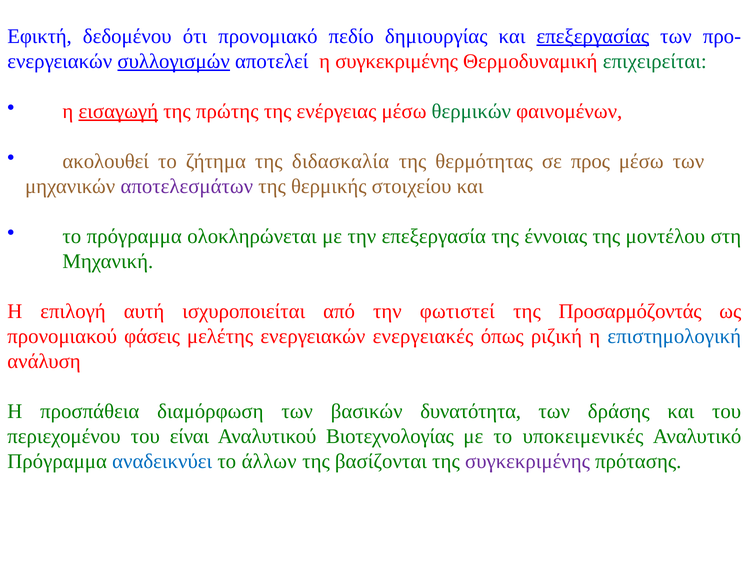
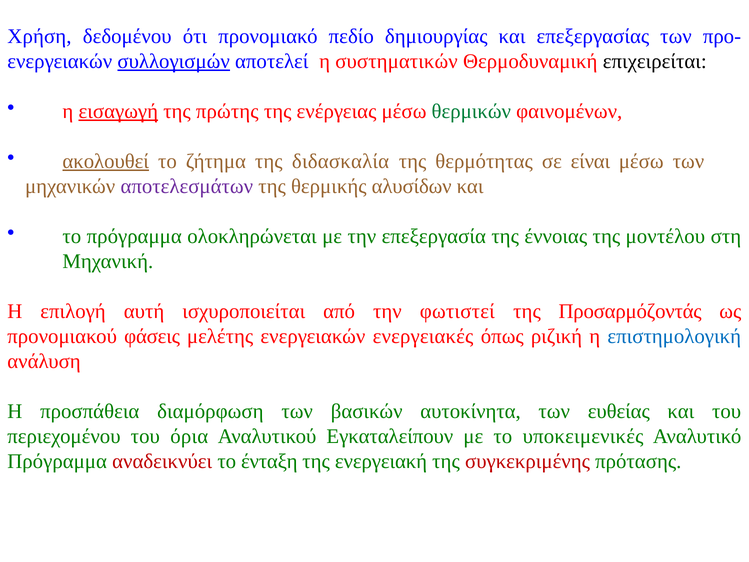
Εφικτή: Εφικτή -> Χρήση
επεξεργασίας underline: present -> none
η συγκεκριμένης: συγκεκριμένης -> συστηματικών
επιχειρείται colour: green -> black
ακολουθεί underline: none -> present
προς: προς -> είναι
στοιχείου: στοιχείου -> αλυσίδων
δυνατότητα: δυνατότητα -> αυτοκίνητα
δράσης: δράσης -> ευθείας
είναι: είναι -> όρια
Βιοτεχνολογίας: Βιοτεχνολογίας -> Εγκαταλείπουν
αναδεικνύει colour: blue -> red
άλλων: άλλων -> ένταξη
βασίζονται: βασίζονται -> ενεργειακή
συγκεκριμένης at (527, 461) colour: purple -> red
